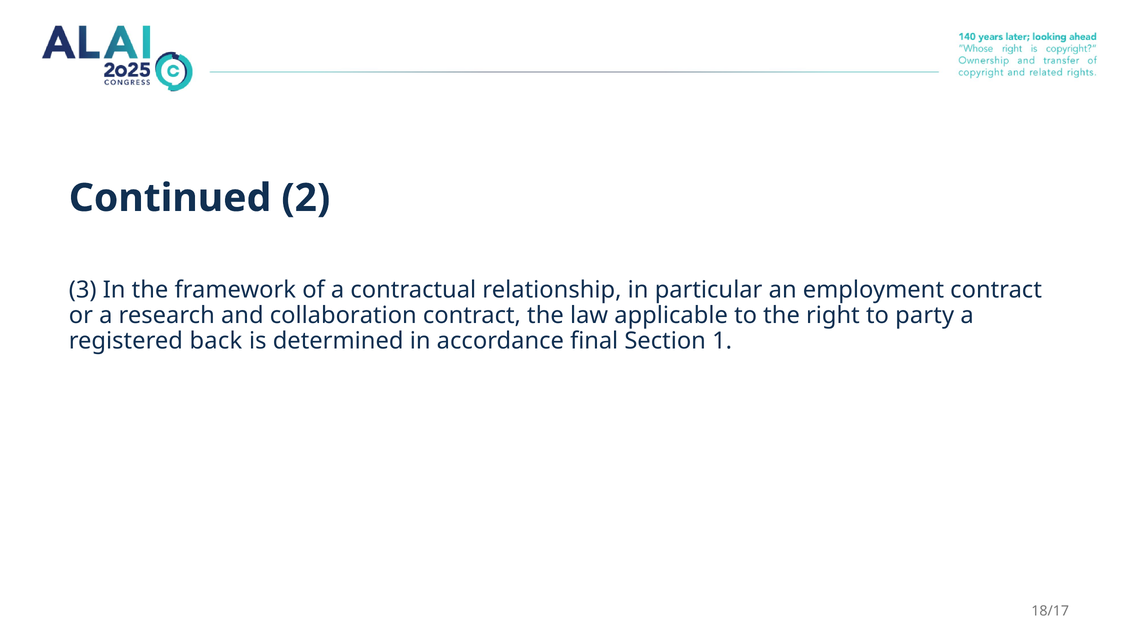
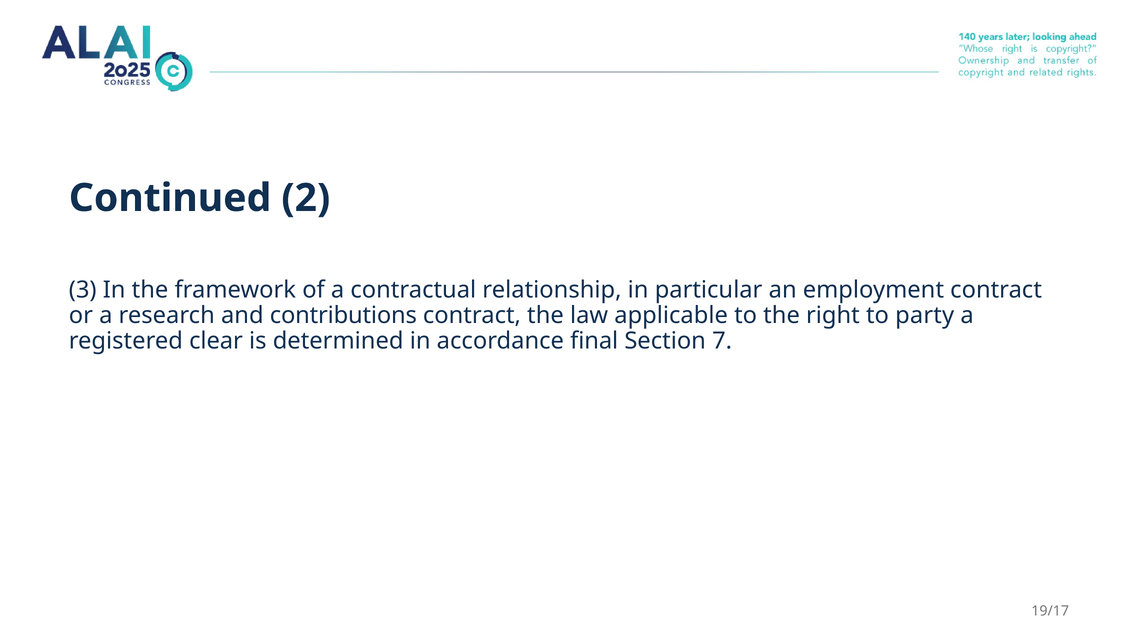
collaboration: collaboration -> contributions
back: back -> clear
1: 1 -> 7
18/17: 18/17 -> 19/17
